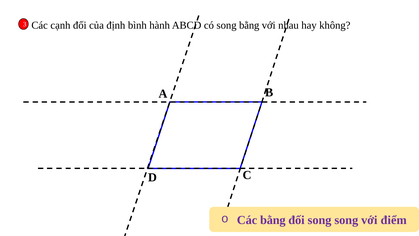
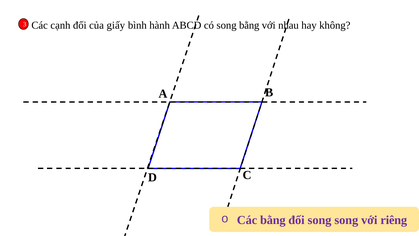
định: định -> giấy
điểm: điểm -> riêng
